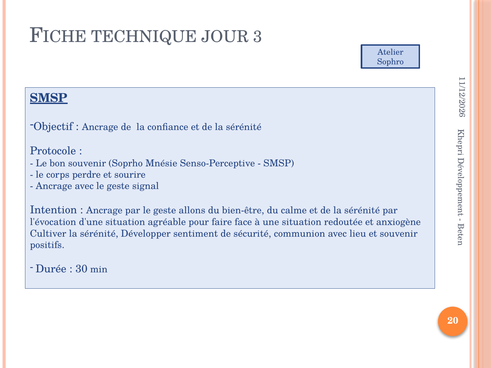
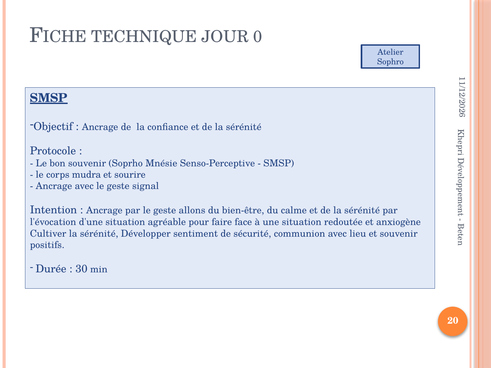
JOUR 3: 3 -> 0
perdre: perdre -> mudra
